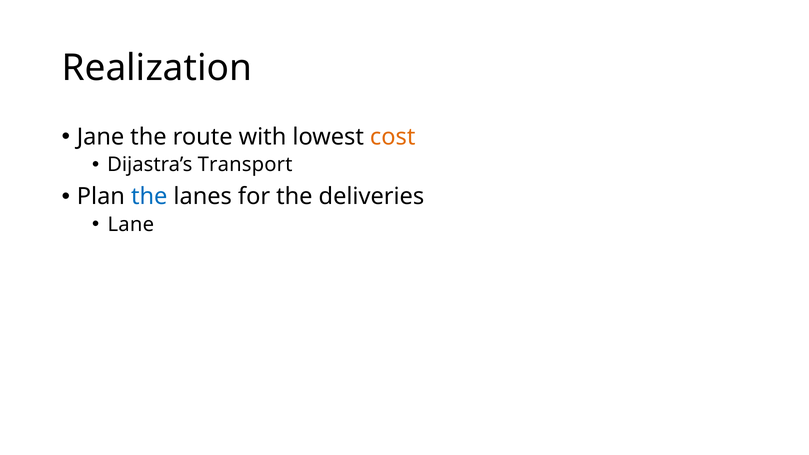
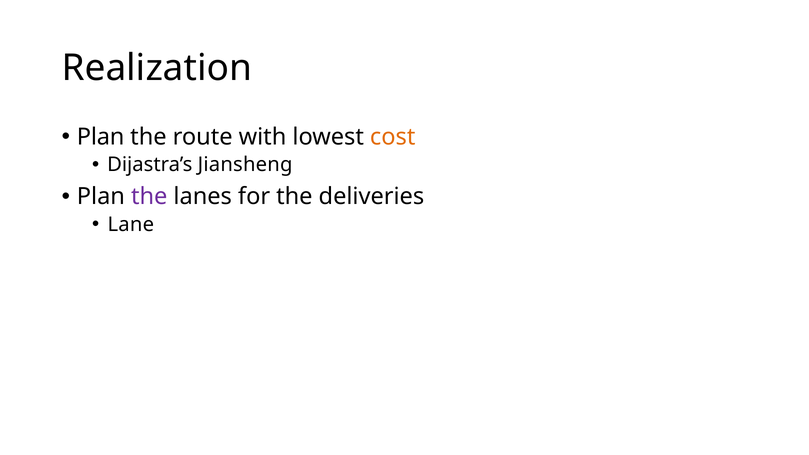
Jane at (101, 137): Jane -> Plan
Transport: Transport -> Jiansheng
the at (149, 197) colour: blue -> purple
